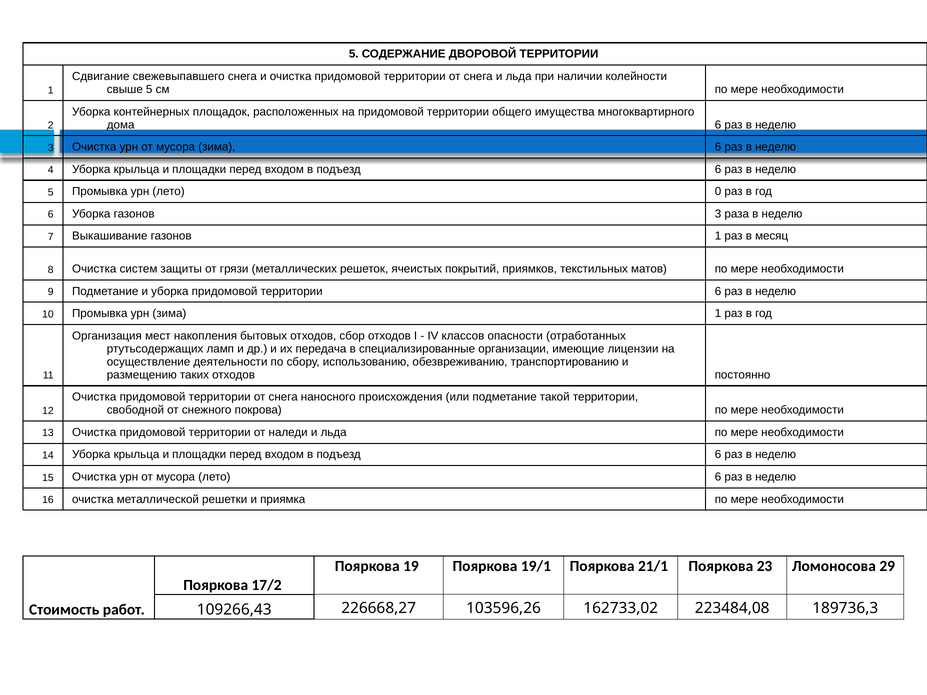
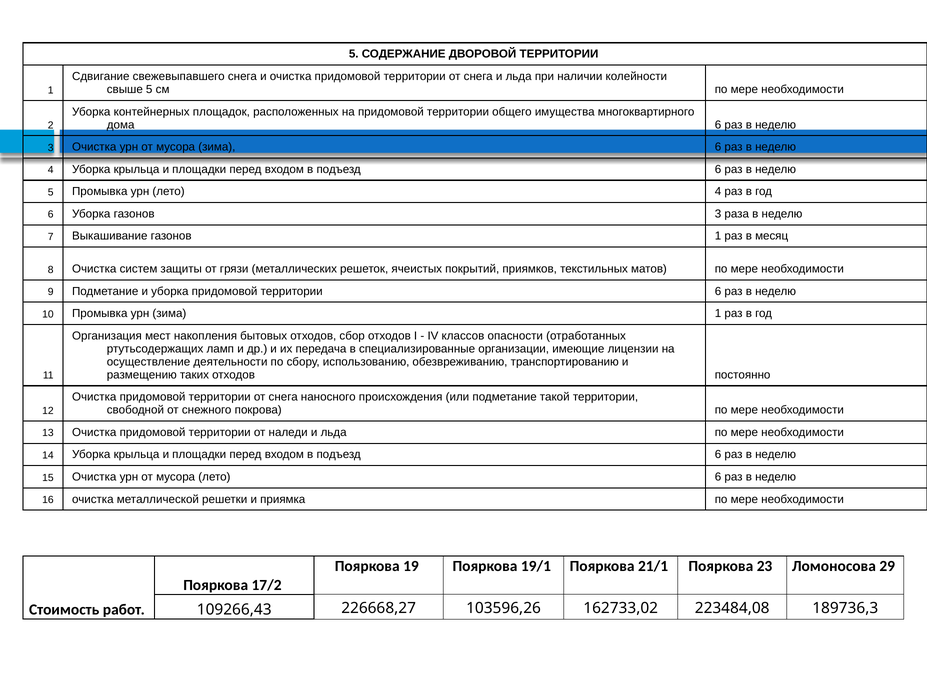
лето 0: 0 -> 4
